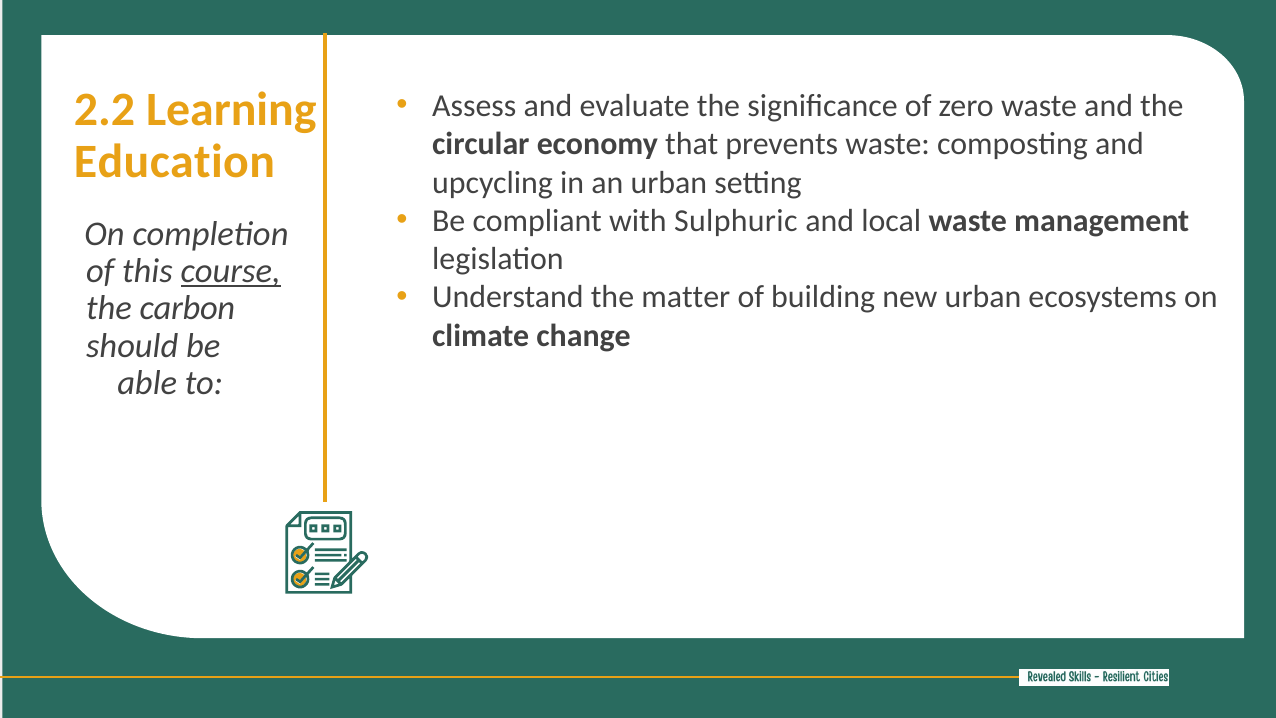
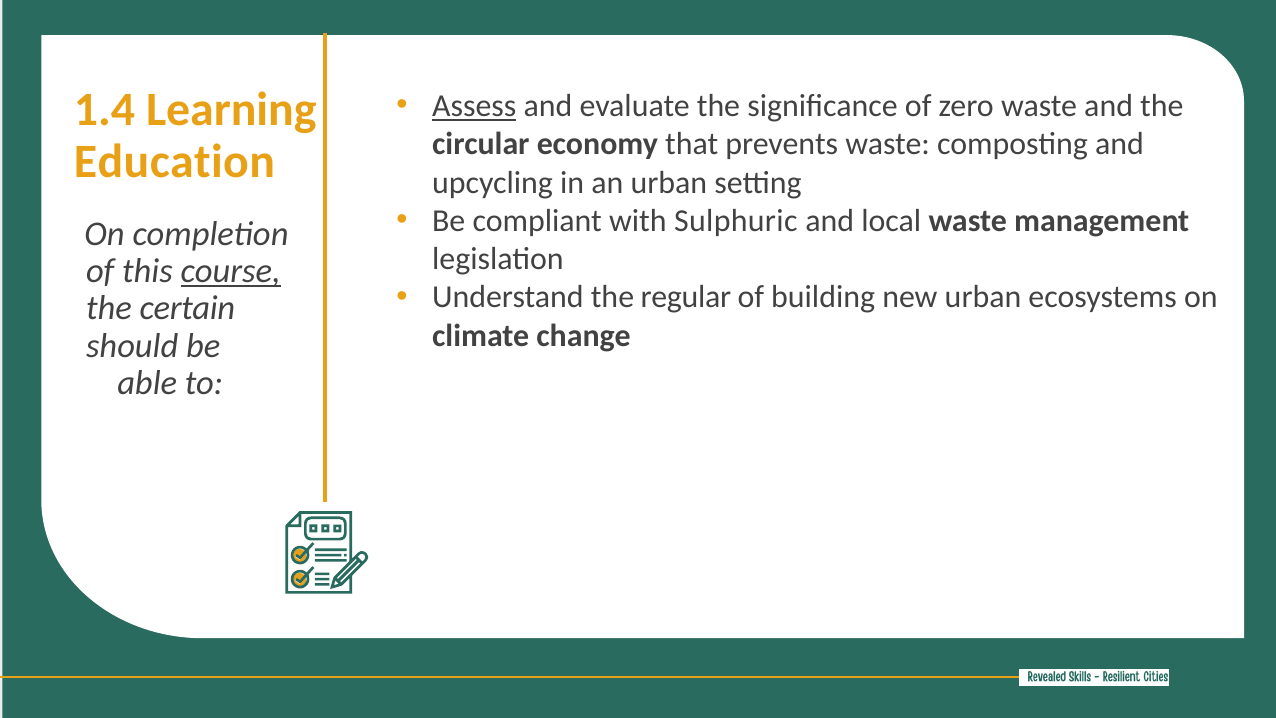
Assess underline: none -> present
2.2: 2.2 -> 1.4
matter: matter -> regular
carbon: carbon -> certain
